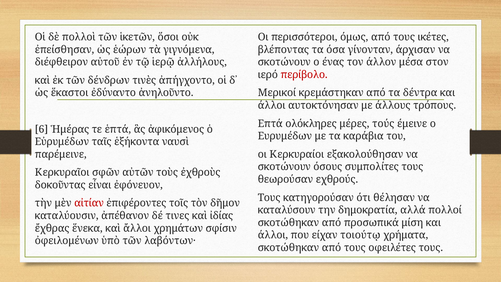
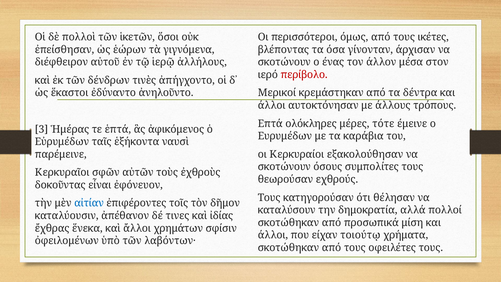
τούς: τούς -> τότε
6: 6 -> 3
αἰτίαν colour: red -> blue
